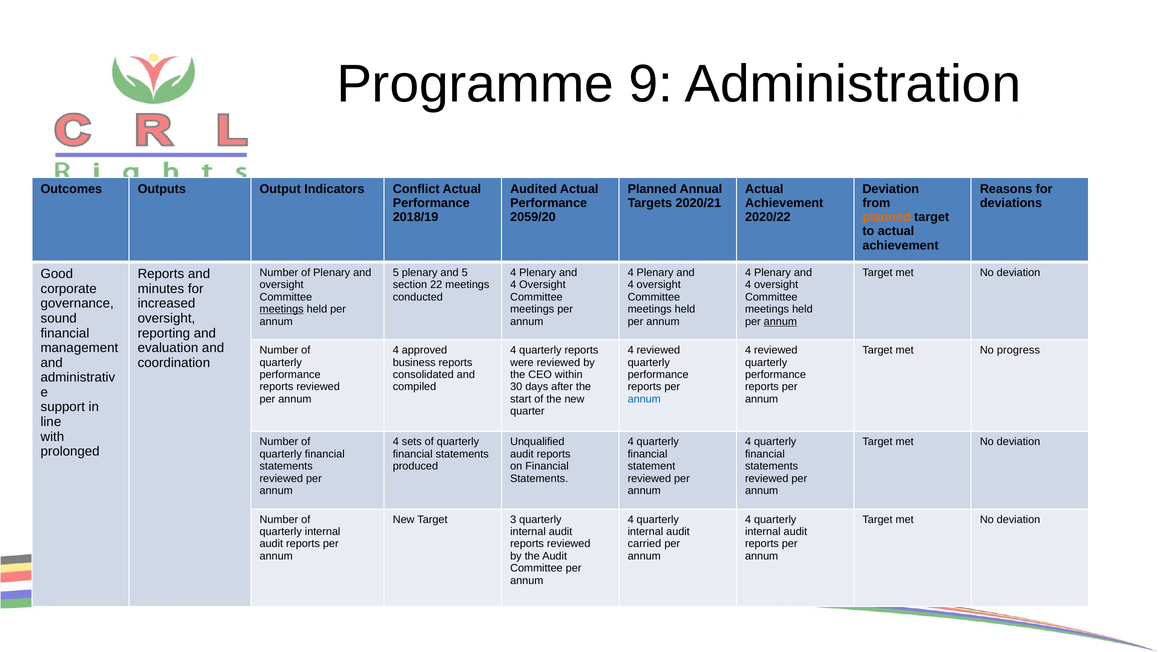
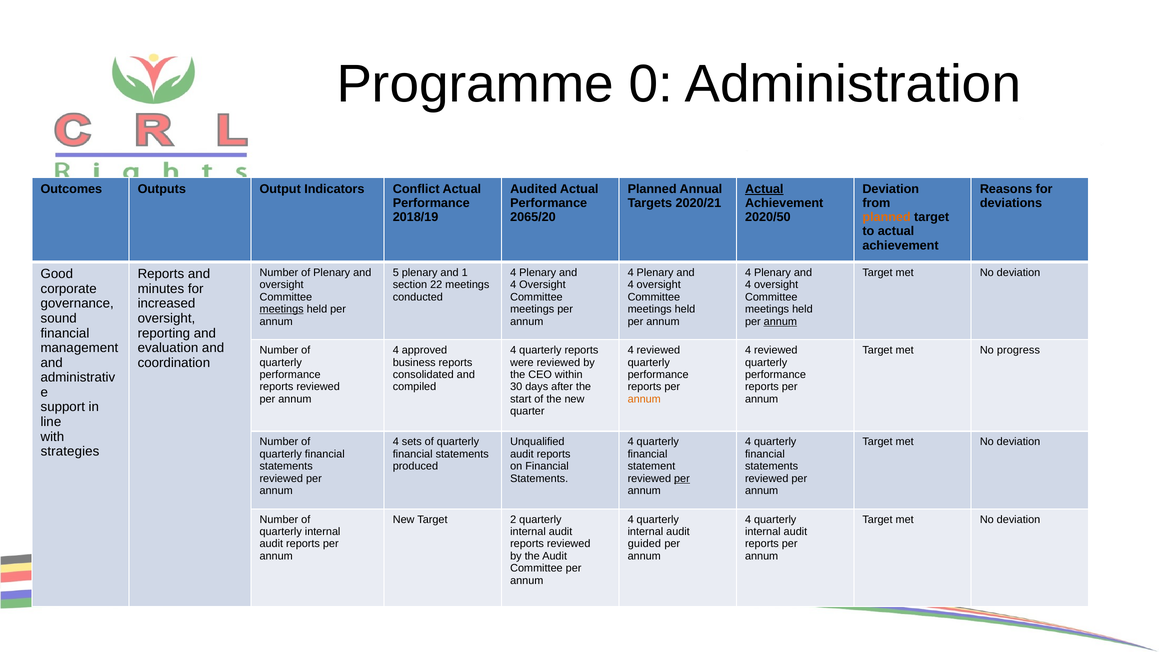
9: 9 -> 0
Actual at (764, 189) underline: none -> present
2059/20: 2059/20 -> 2065/20
2020/22: 2020/22 -> 2020/50
and 5: 5 -> 1
annum at (644, 399) colour: blue -> orange
prolonged: prolonged -> strategies
per at (682, 478) underline: none -> present
3: 3 -> 2
carried: carried -> guided
